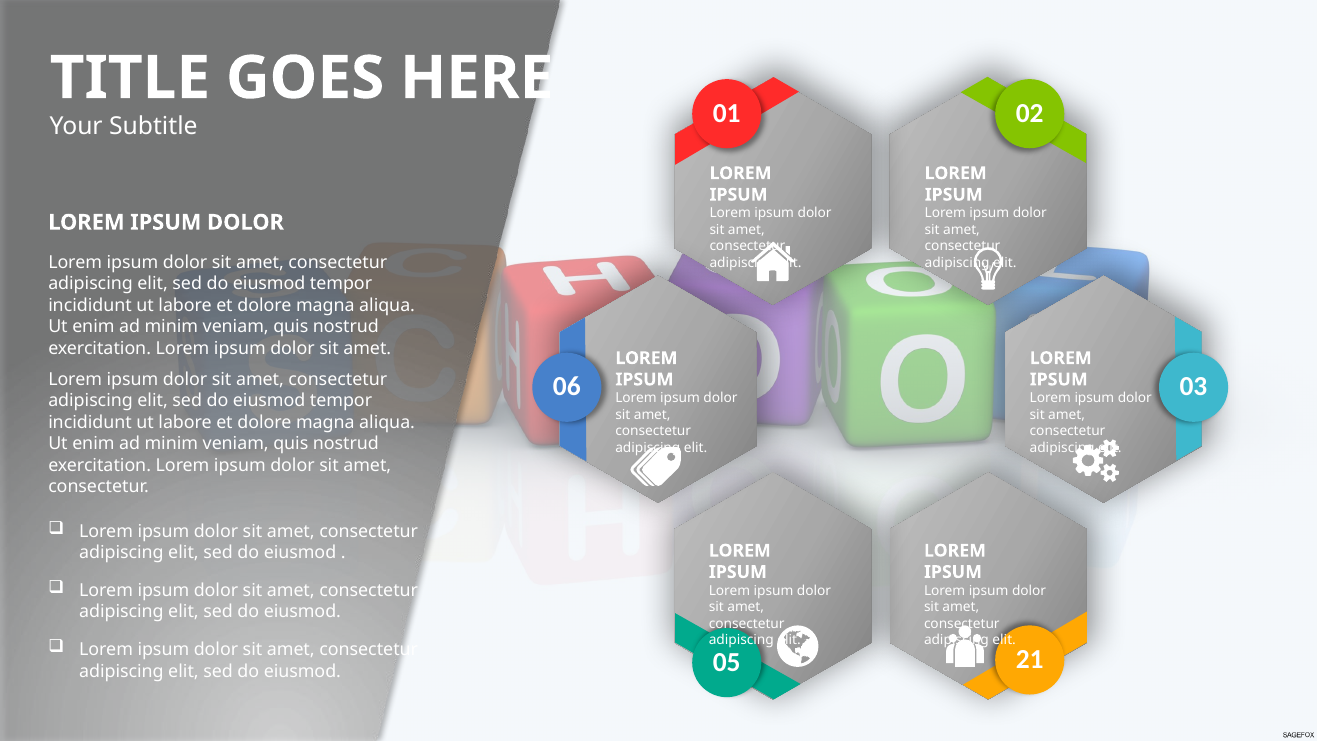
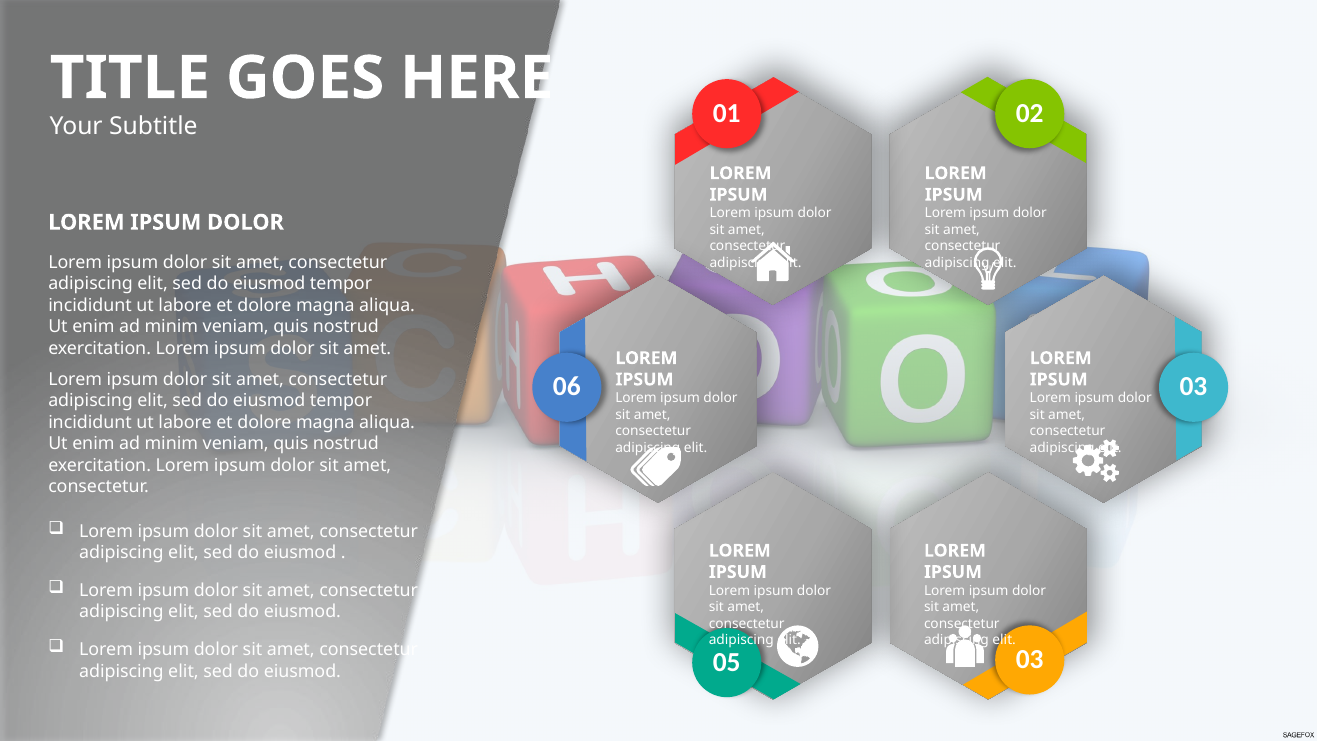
05 21: 21 -> 03
